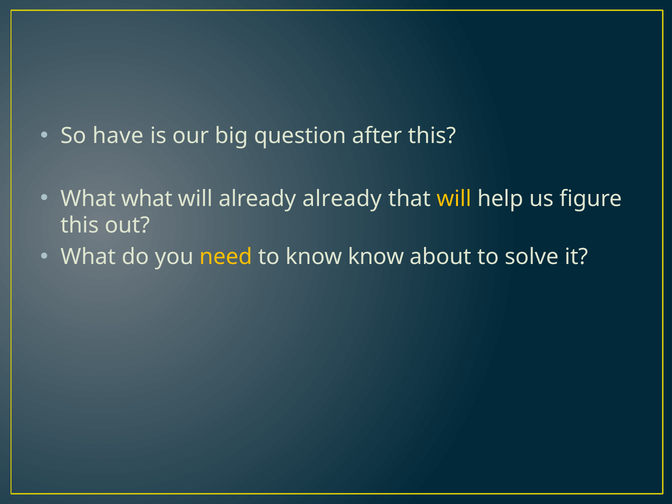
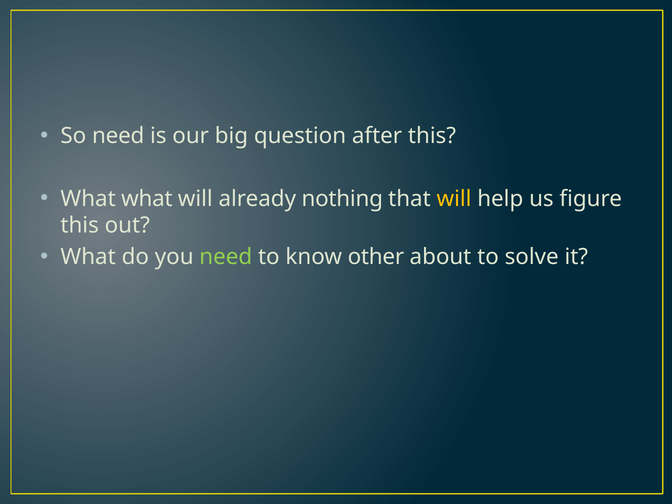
So have: have -> need
already already: already -> nothing
need at (226, 257) colour: yellow -> light green
know know: know -> other
